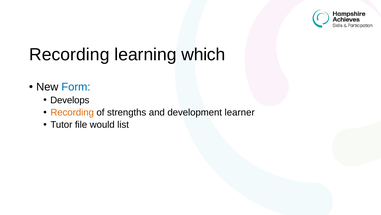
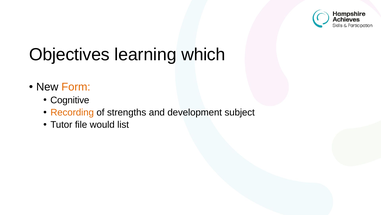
Recording at (69, 54): Recording -> Objectives
Form colour: blue -> orange
Develops: Develops -> Cognitive
learner: learner -> subject
